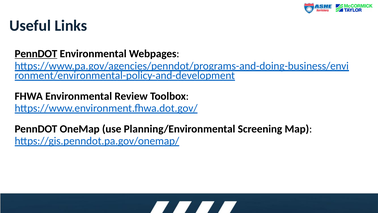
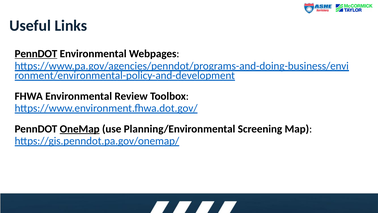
OneMap underline: none -> present
